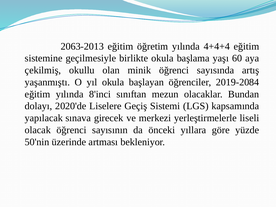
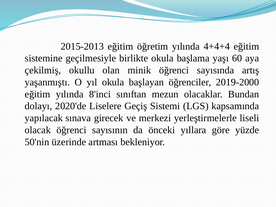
2063-2013: 2063-2013 -> 2015-2013
2019-2084: 2019-2084 -> 2019-2000
